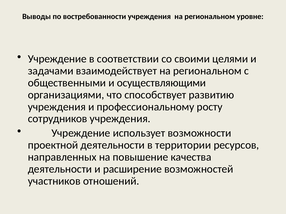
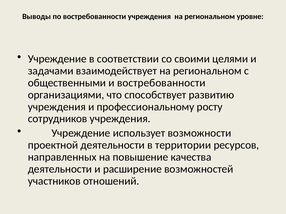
и осуществляющими: осуществляющими -> востребованности
